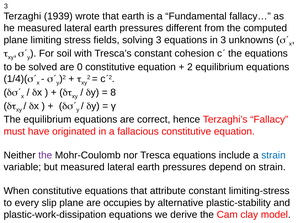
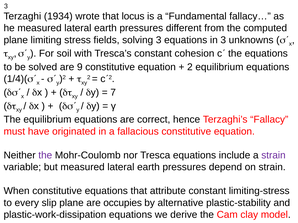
1939: 1939 -> 1934
that earth: earth -> locus
0: 0 -> 9
8: 8 -> 7
strain at (273, 156) colour: blue -> purple
